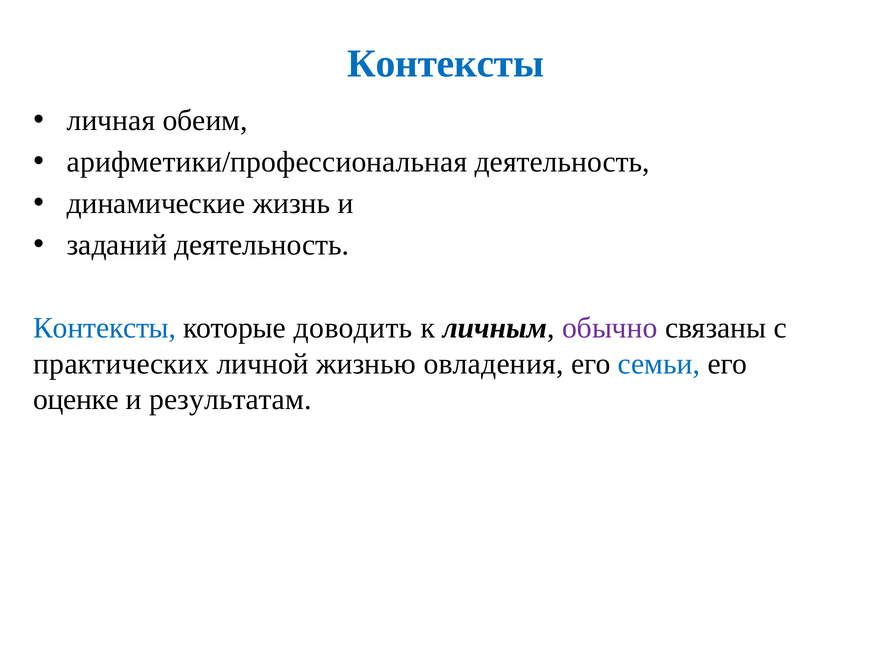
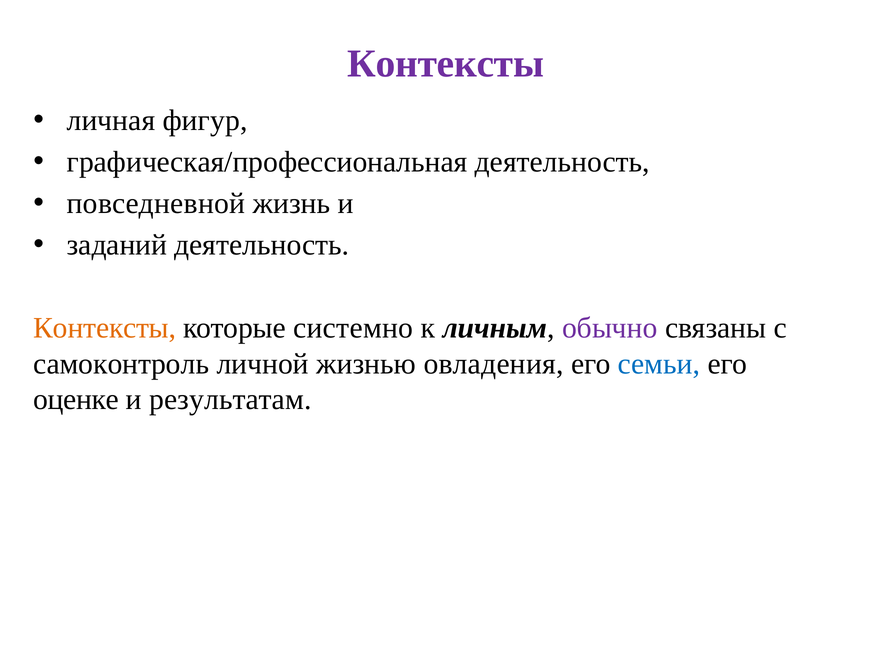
Контексты at (446, 63) colour: blue -> purple
обеим: обеим -> фигур
арифметики/профессиональная: арифметики/профессиональная -> графическая/профессиональная
динамические: динамические -> повседневной
Контексты at (105, 328) colour: blue -> orange
доводить: доводить -> системно
практических: практических -> самоконтроль
